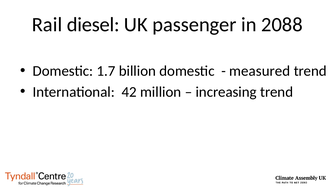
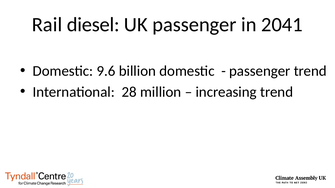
2088: 2088 -> 2041
1.7: 1.7 -> 9.6
measured at (260, 71): measured -> passenger
42: 42 -> 28
